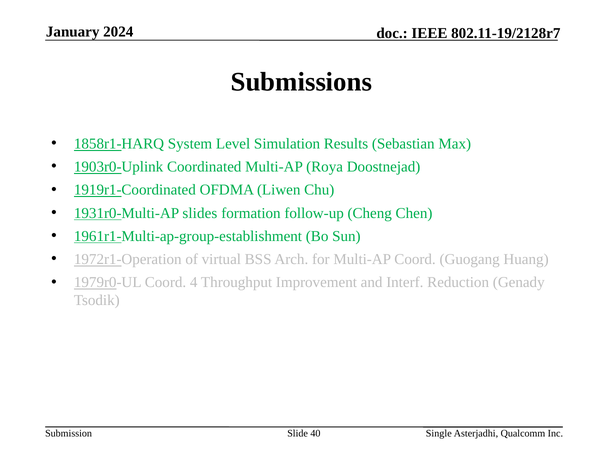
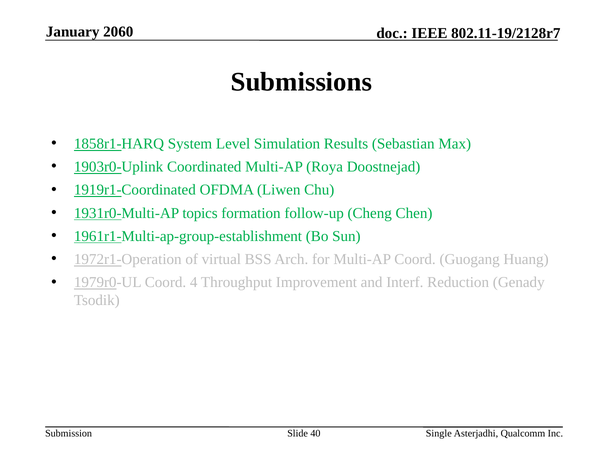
2024: 2024 -> 2060
slides: slides -> topics
